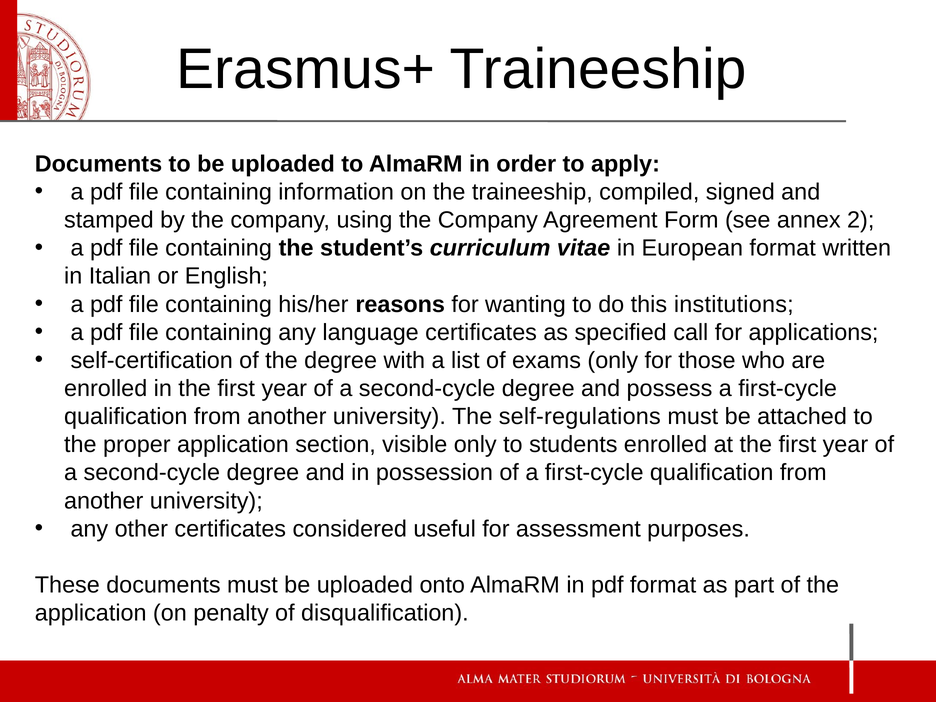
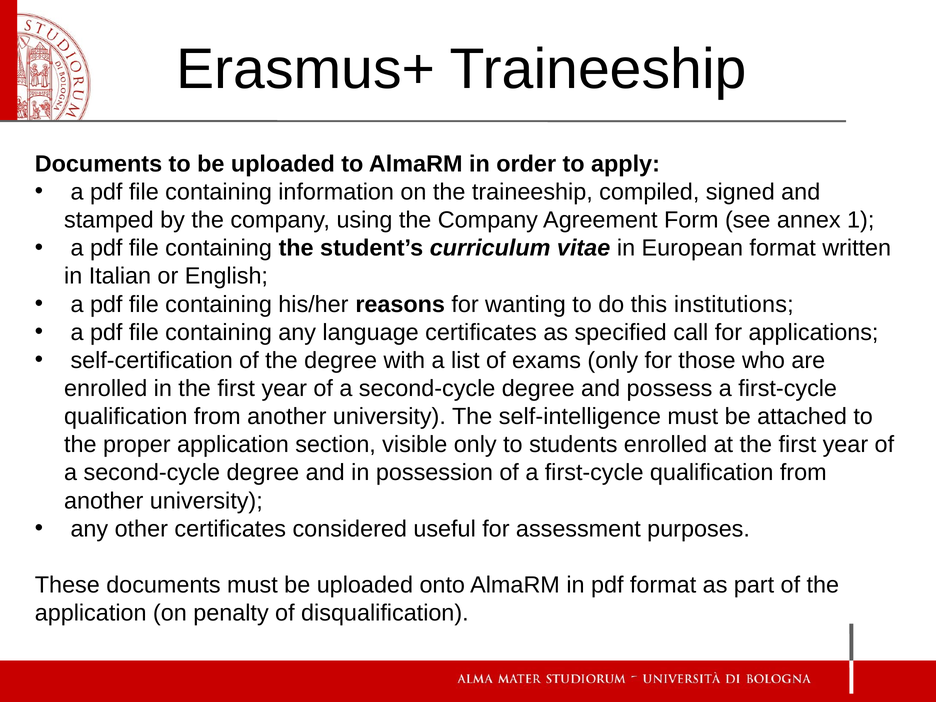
2: 2 -> 1
self-regulations: self-regulations -> self-intelligence
